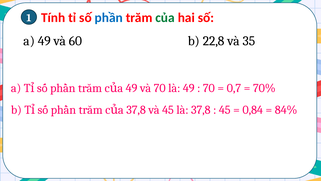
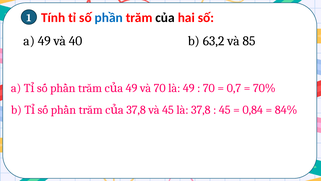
của colour: green -> black
60: 60 -> 40
22,8: 22,8 -> 63,2
35: 35 -> 85
